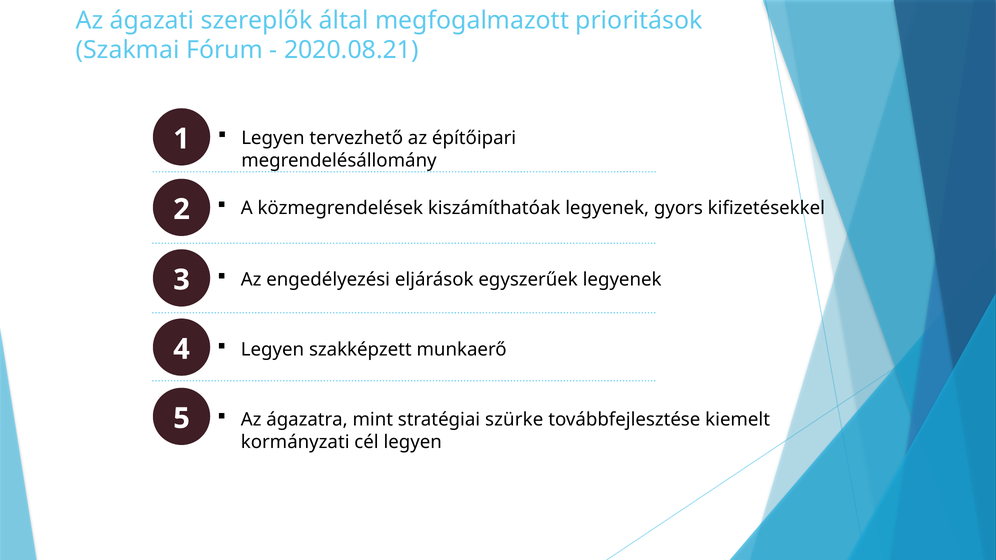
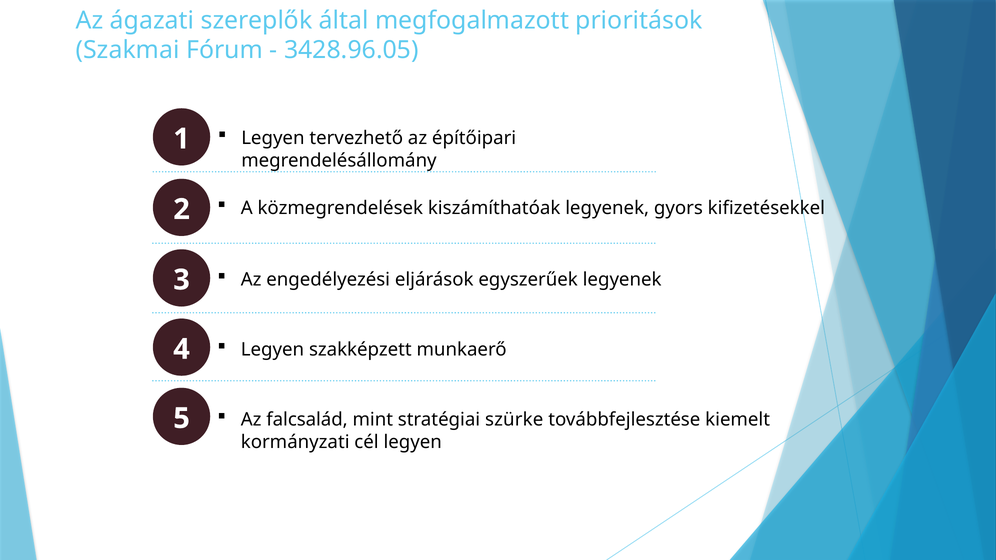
2020.08.21: 2020.08.21 -> 3428.96.05
ágazatra: ágazatra -> falcsalád
